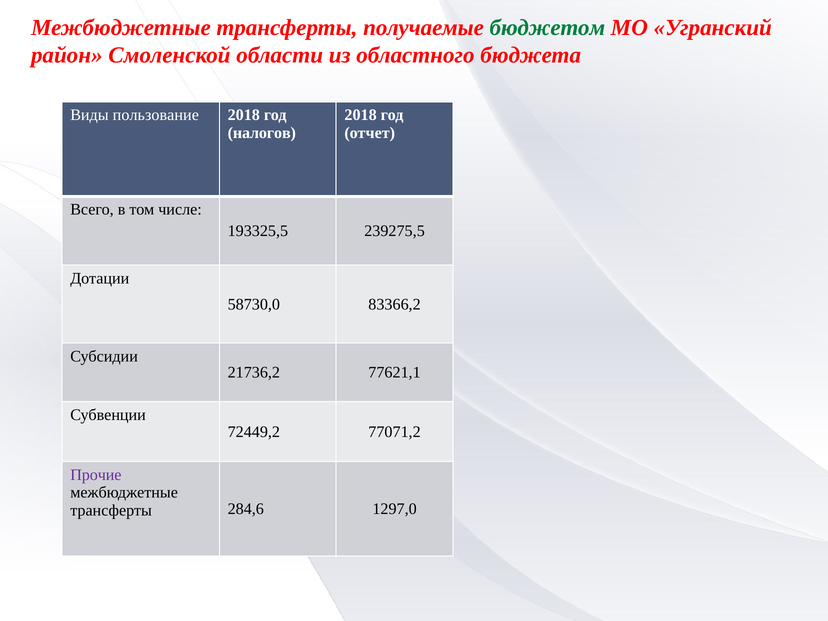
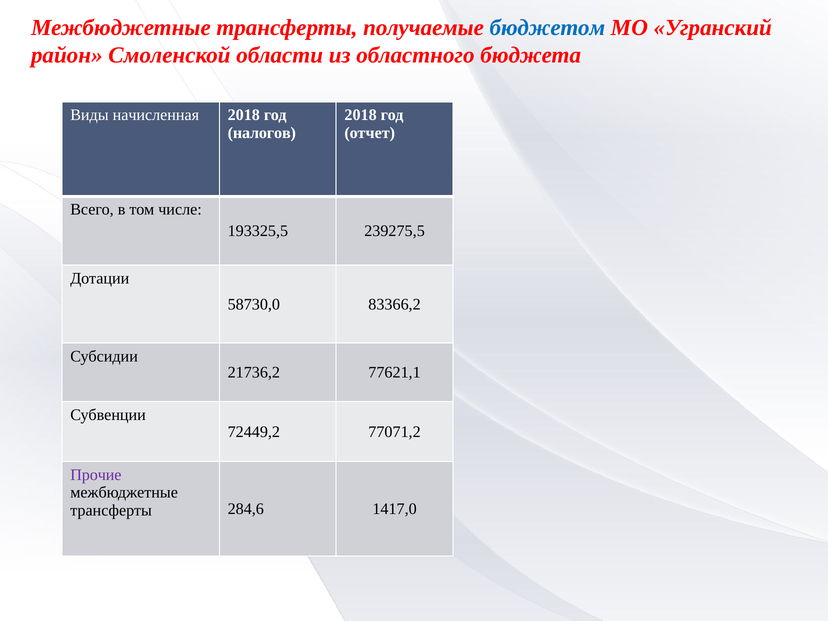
бюджетом colour: green -> blue
пользование: пользование -> начисленная
1297,0: 1297,0 -> 1417,0
